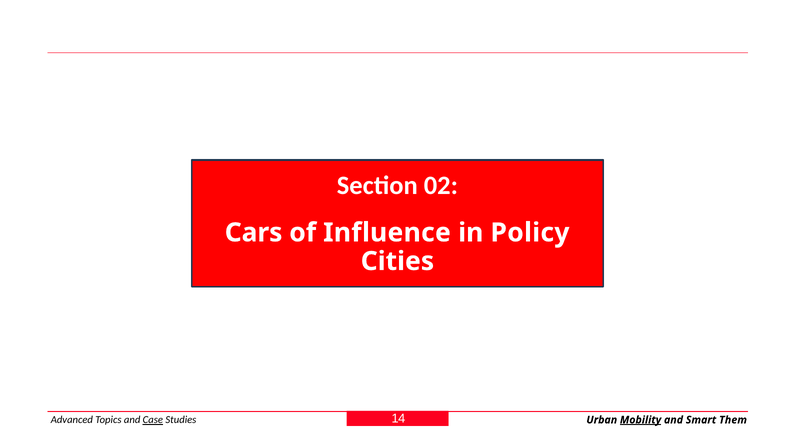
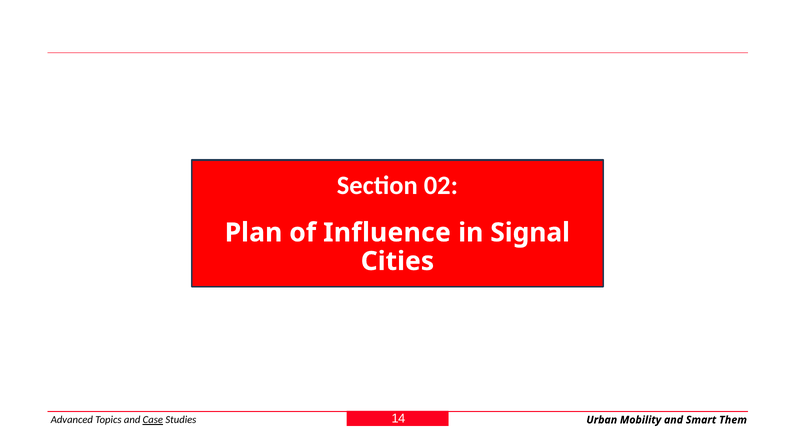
Cars: Cars -> Plan
Policy: Policy -> Signal
Mobility underline: present -> none
